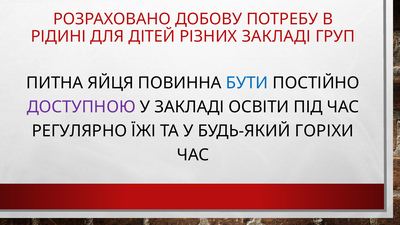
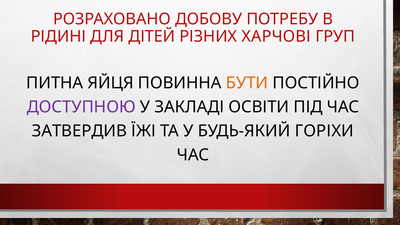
РІЗНИХ ЗАКЛАДІ: ЗАКЛАДІ -> ХАРЧОВІ
БУТИ colour: blue -> orange
РЕГУЛЯРНО: РЕГУЛЯРНО -> ЗАТВЕРДИВ
